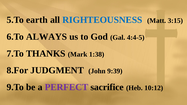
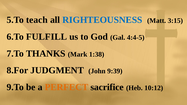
earth: earth -> teach
ALWAYS: ALWAYS -> FULFILL
PERFECT colour: purple -> orange
